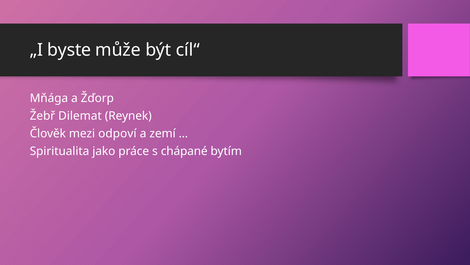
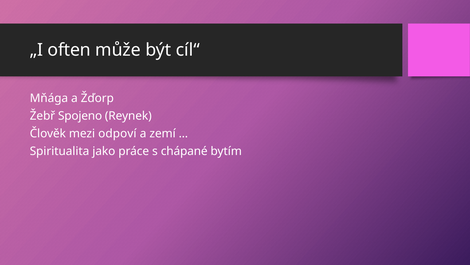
byste: byste -> often
Dilemat: Dilemat -> Spojeno
